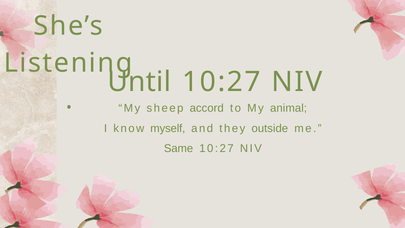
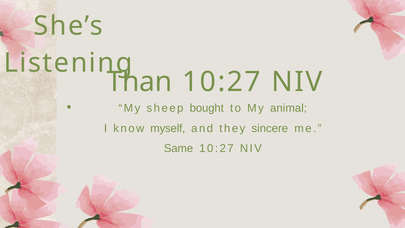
Until: Until -> Than
accord: accord -> bought
outside: outside -> sincere
